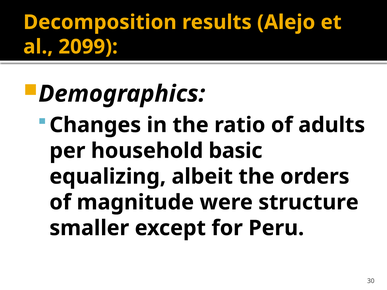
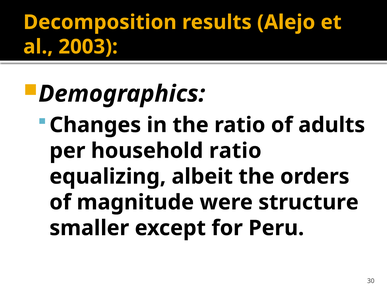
2099: 2099 -> 2003
household basic: basic -> ratio
